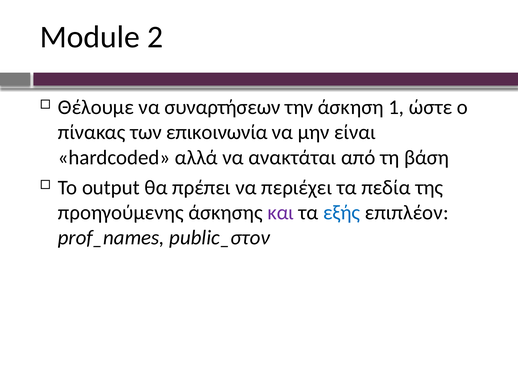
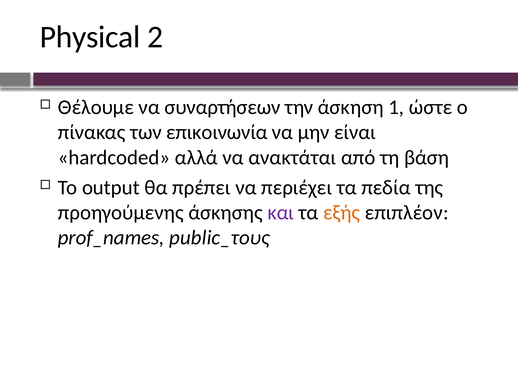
Module: Module -> Physical
εξής colour: blue -> orange
public_στον: public_στον -> public_τους
